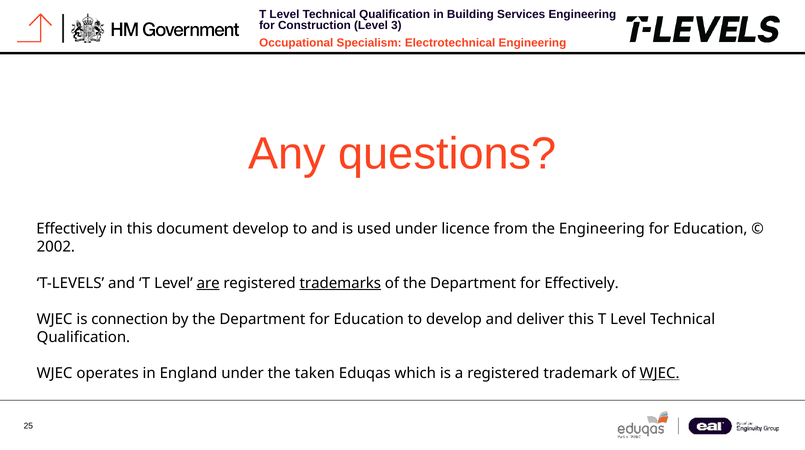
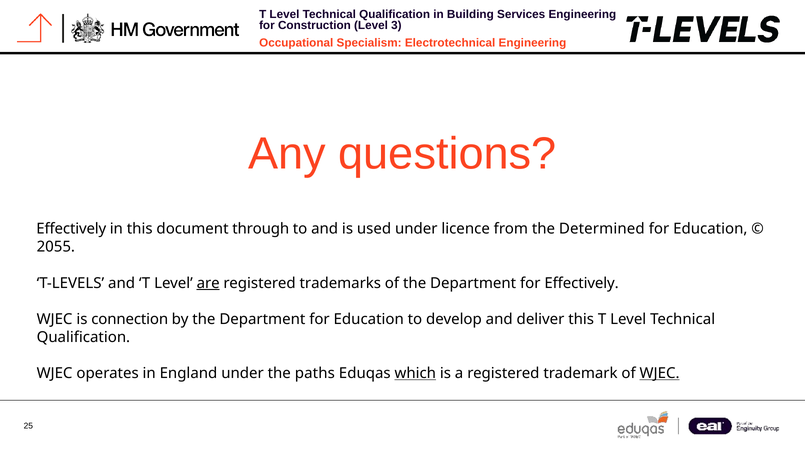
document develop: develop -> through
the Engineering: Engineering -> Determined
2002: 2002 -> 2055
trademarks underline: present -> none
taken: taken -> paths
which underline: none -> present
